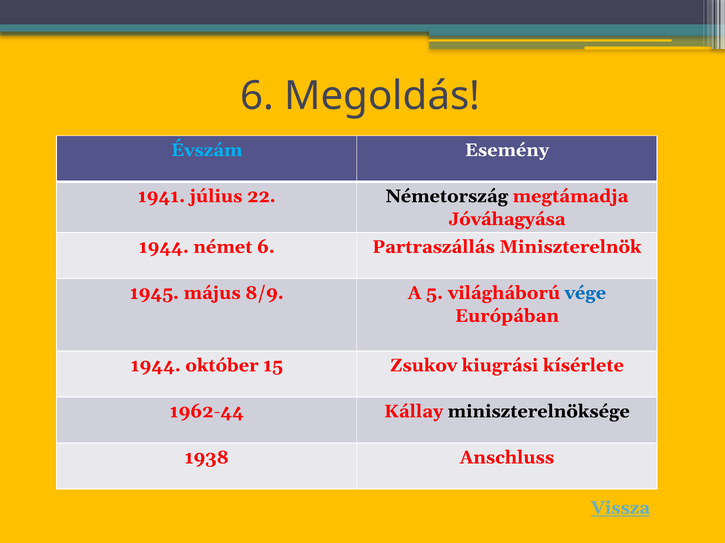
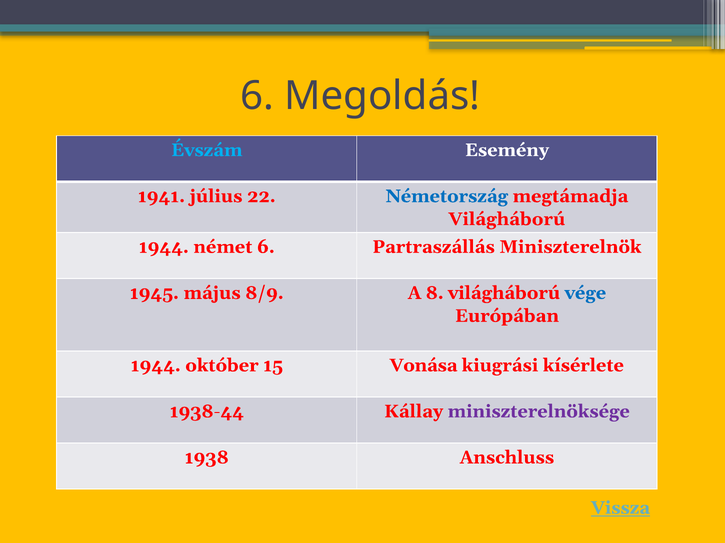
Németország colour: black -> blue
Jóváhagyása at (507, 219): Jóváhagyása -> Világháború
5: 5 -> 8
Zsukov: Zsukov -> Vonása
1962-44: 1962-44 -> 1938-44
miniszterelnöksége colour: black -> purple
